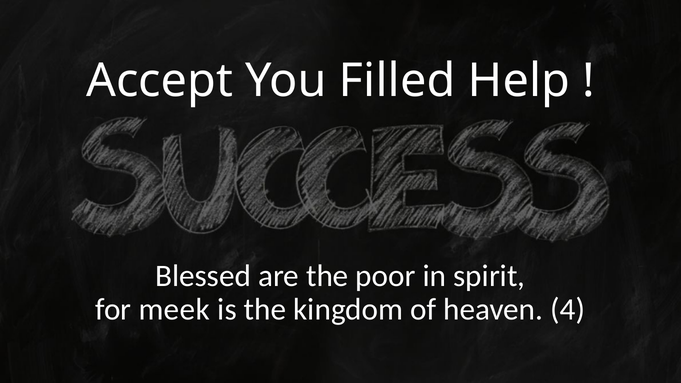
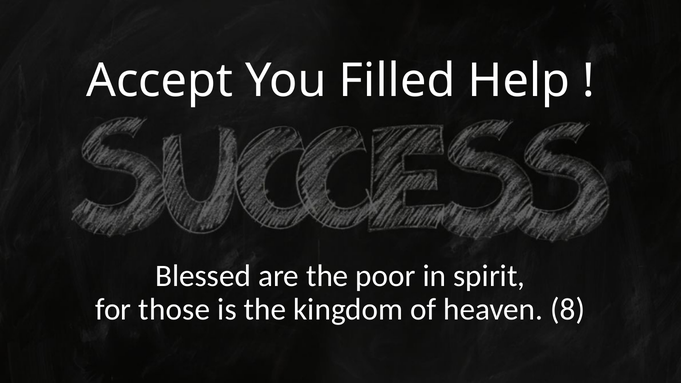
meek: meek -> those
4: 4 -> 8
